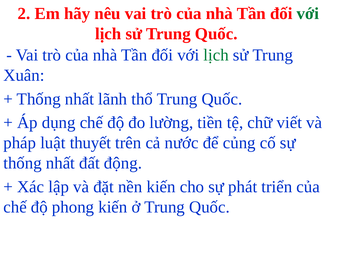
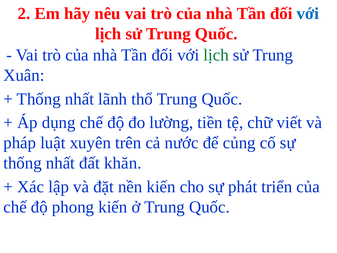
với at (308, 14) colour: green -> blue
thuyết: thuyết -> xuyên
động: động -> khăn
